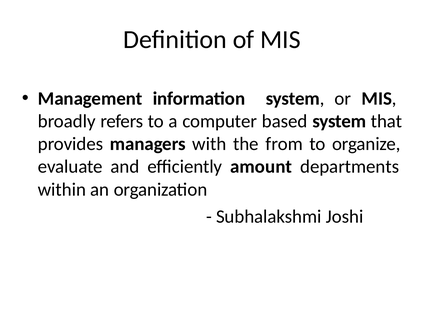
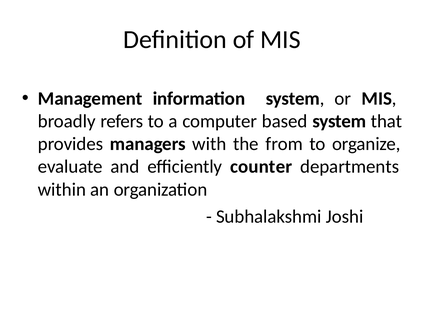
amount: amount -> counter
